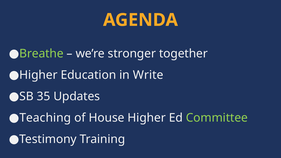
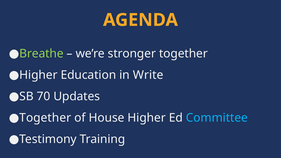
35: 35 -> 70
Teaching at (45, 118): Teaching -> Together
Committee colour: light green -> light blue
